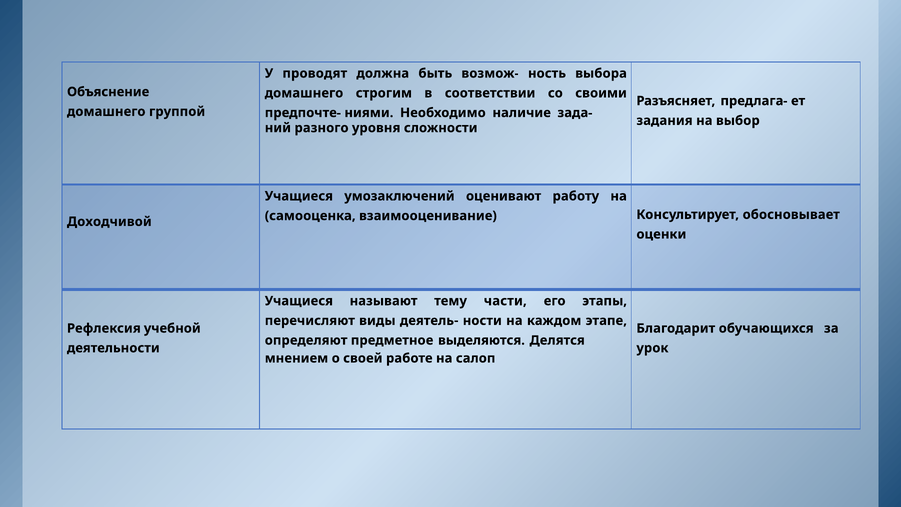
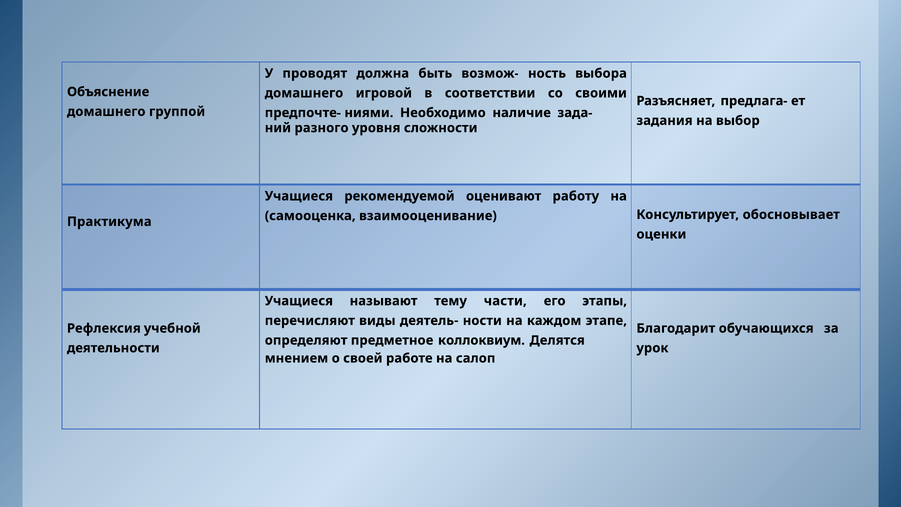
строгим: строгим -> игровой
умозаключений: умозаключений -> рекомендуемой
Доходчивой: Доходчивой -> Практикума
выделяются: выделяются -> коллоквиум
